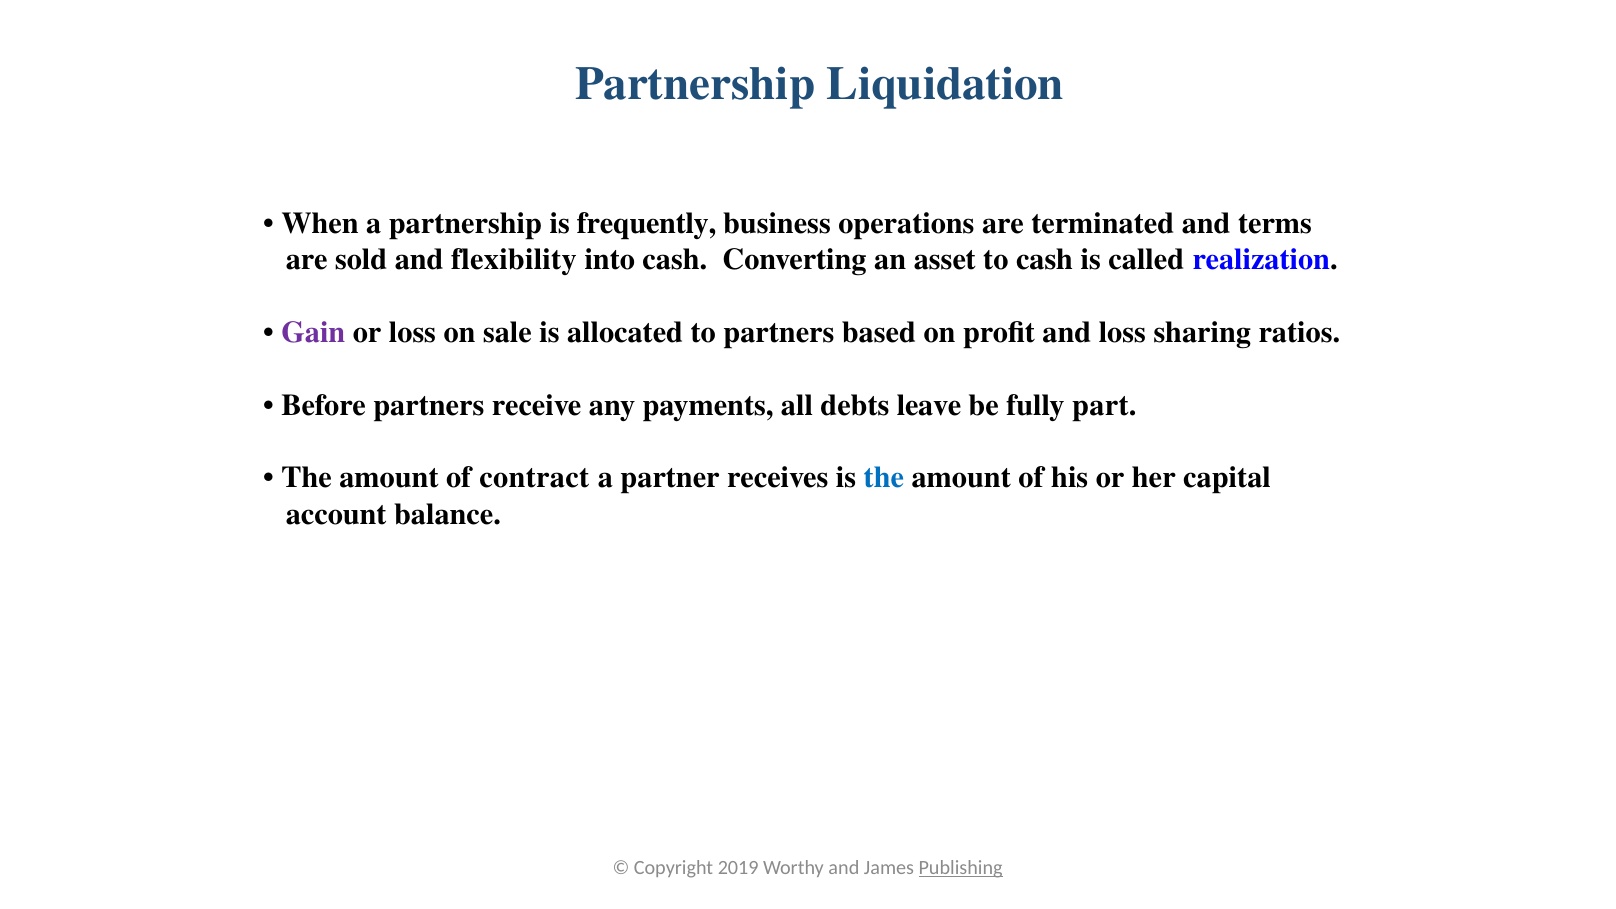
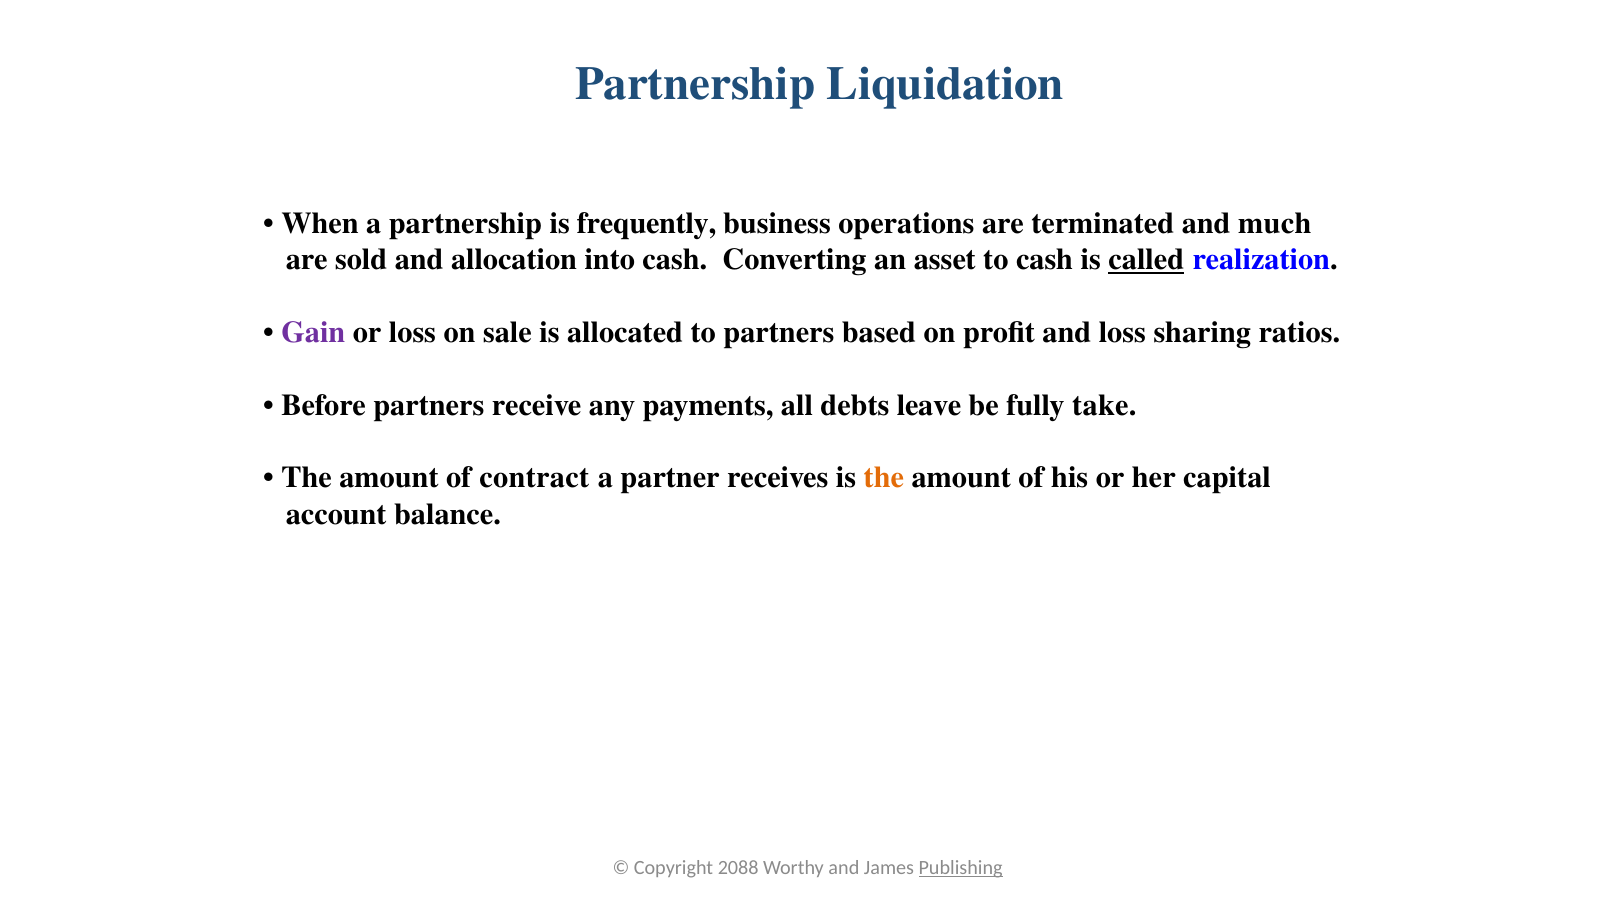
terms: terms -> much
flexibility: flexibility -> allocation
called underline: none -> present
part: part -> take
the at (884, 478) colour: blue -> orange
2019: 2019 -> 2088
